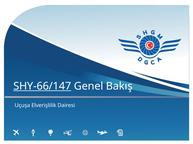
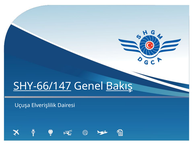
Bakış underline: none -> present
